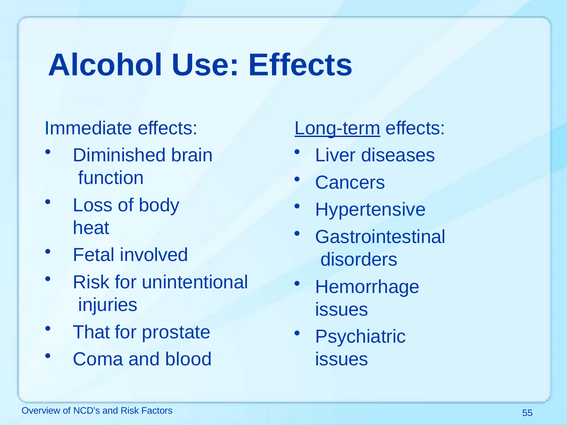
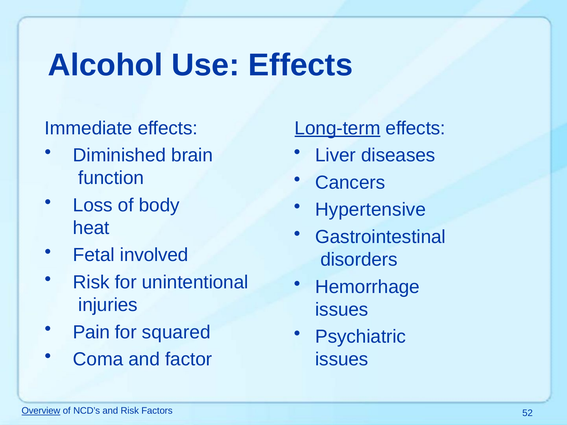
That: That -> Pain
prostate: prostate -> squared
blood: blood -> factor
Overview underline: none -> present
55: 55 -> 52
